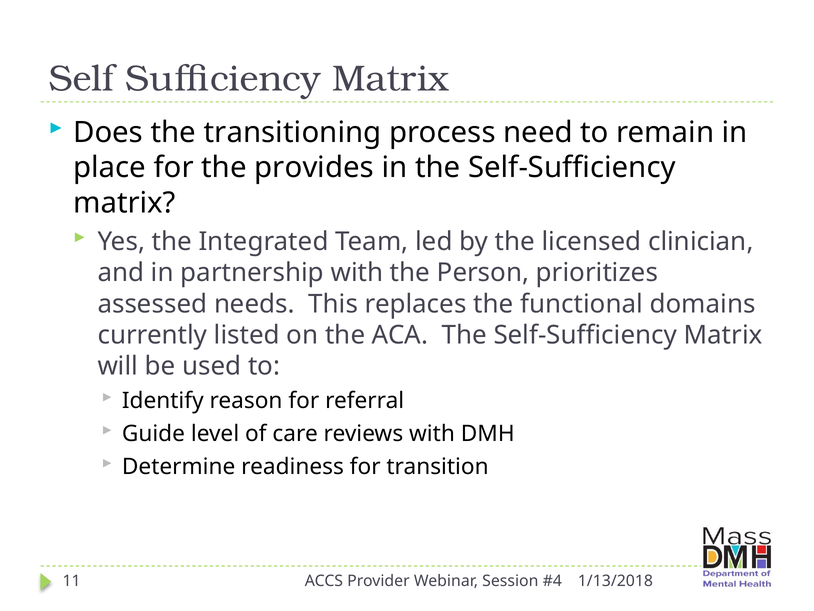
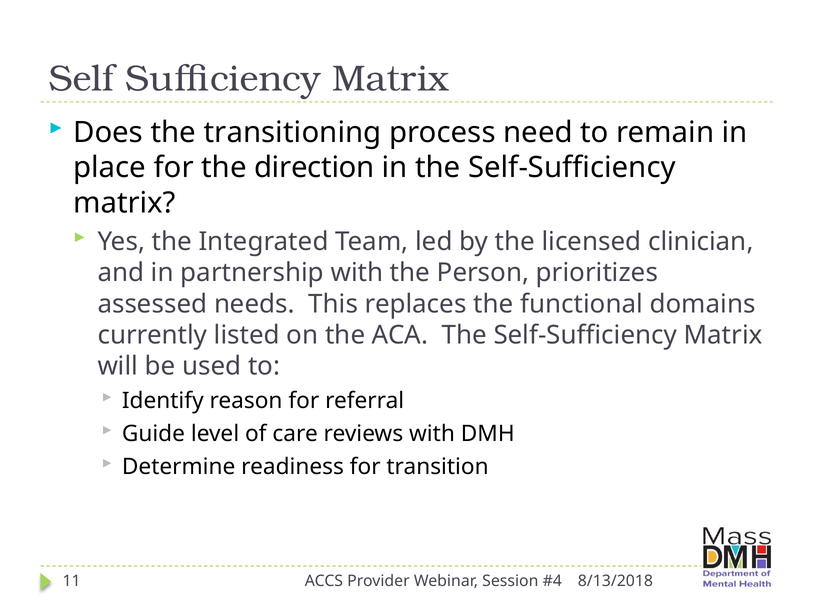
provides: provides -> direction
1/13/2018: 1/13/2018 -> 8/13/2018
